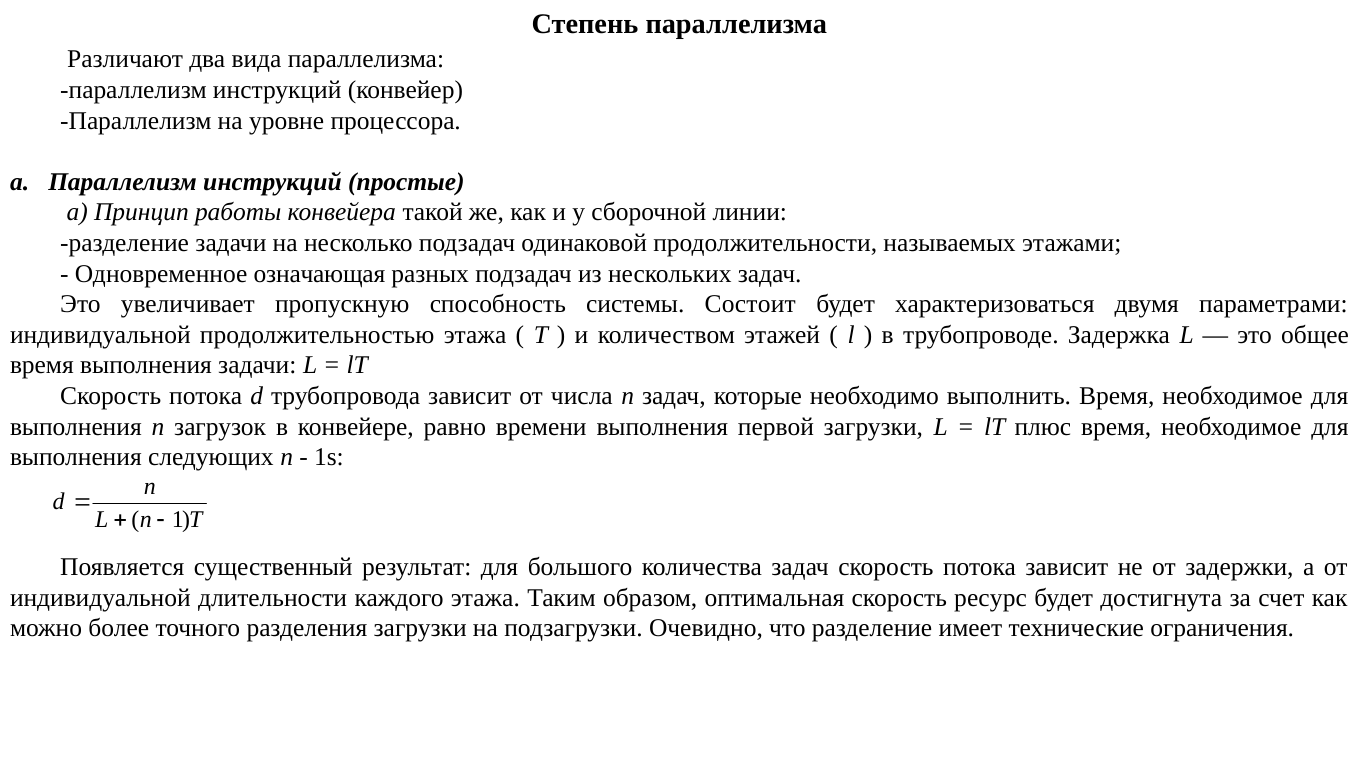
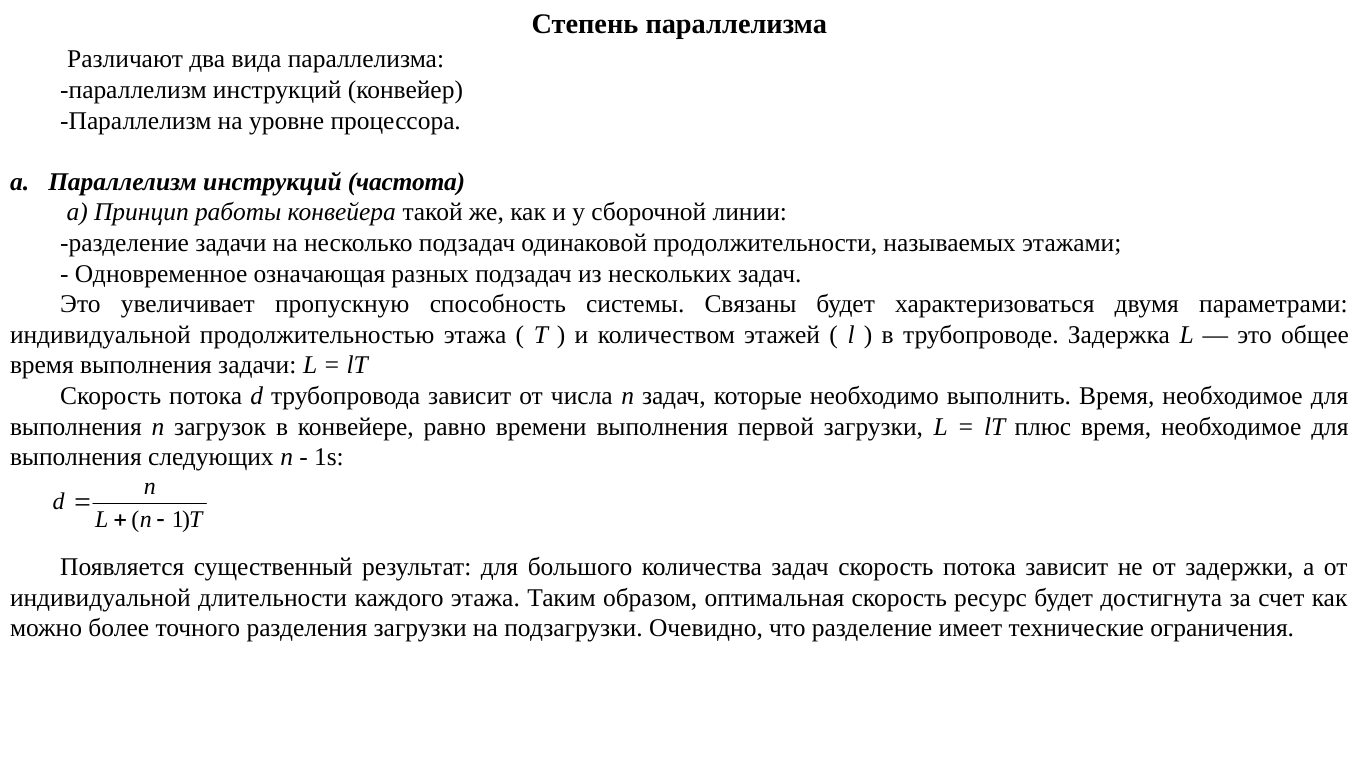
простые: простые -> частота
Состоит: Состоит -> Связаны
